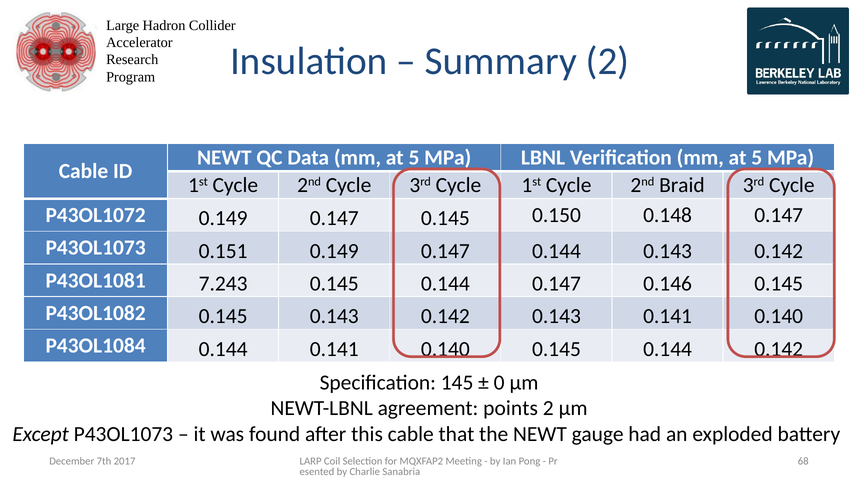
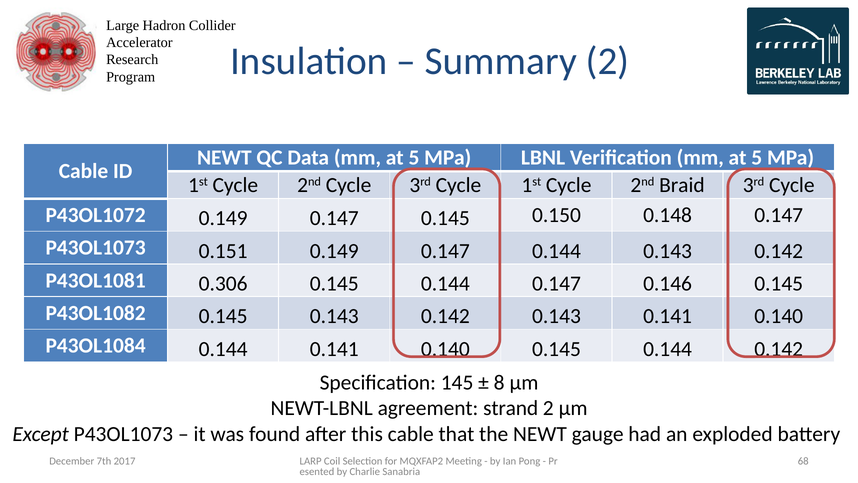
7.243: 7.243 -> 0.306
0: 0 -> 8
points: points -> strand
